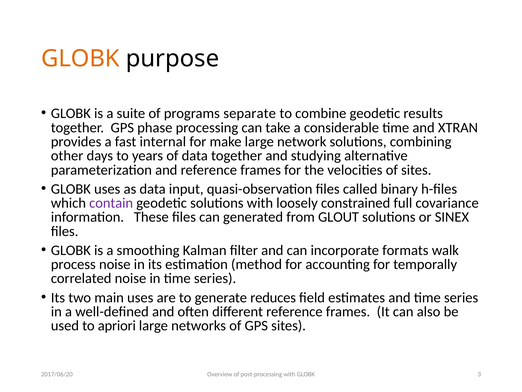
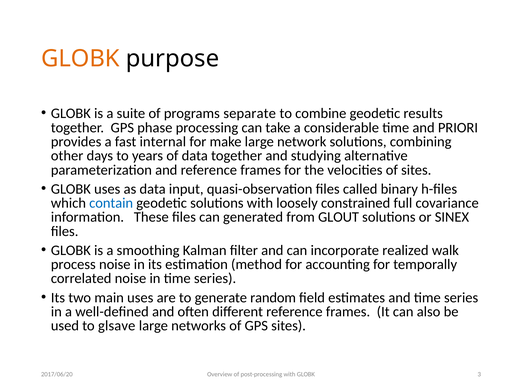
XTRAN: XTRAN -> PRIORI
contain colour: purple -> blue
formats: formats -> realized
reduces: reduces -> random
apriori: apriori -> glsave
